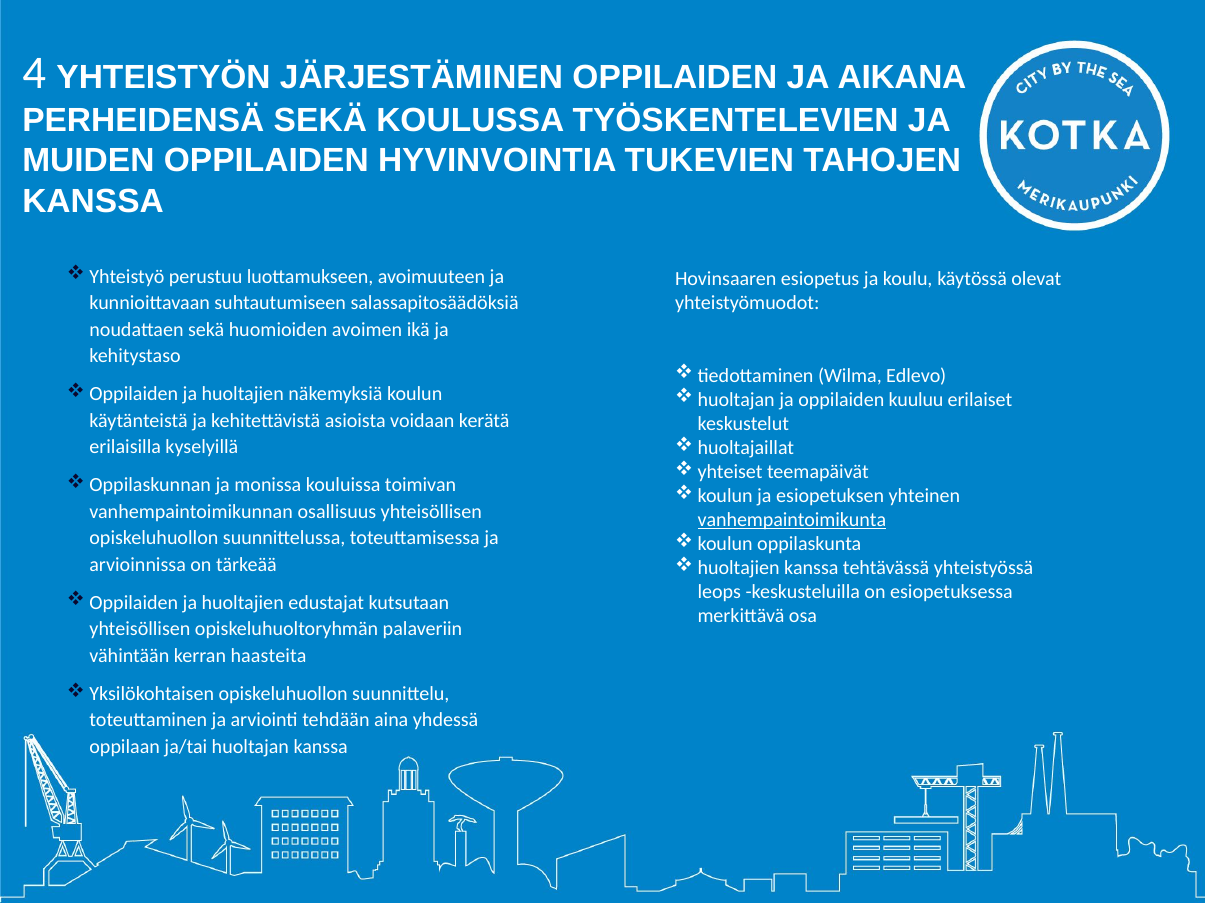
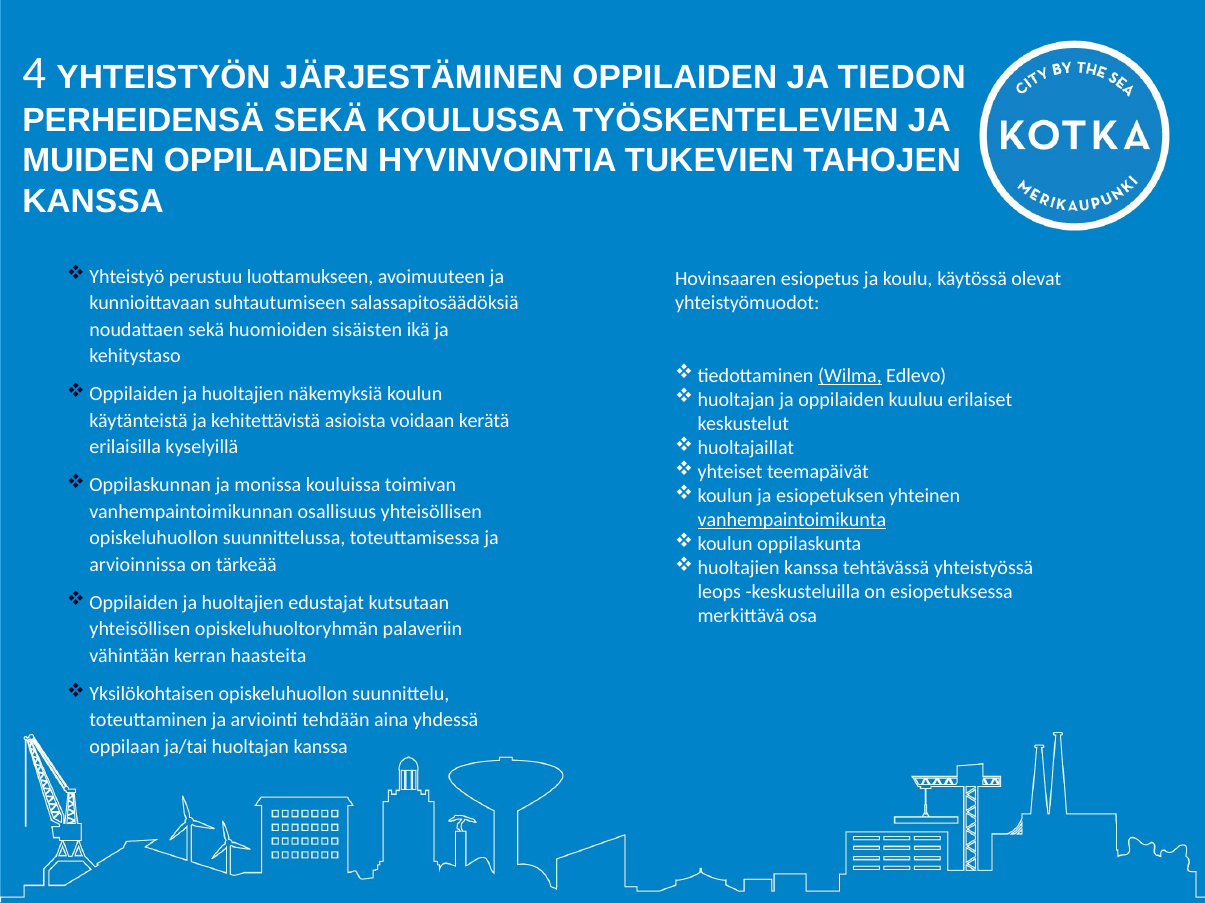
AIKANA: AIKANA -> TIEDON
avoimen: avoimen -> sisäisten
Wilma underline: none -> present
